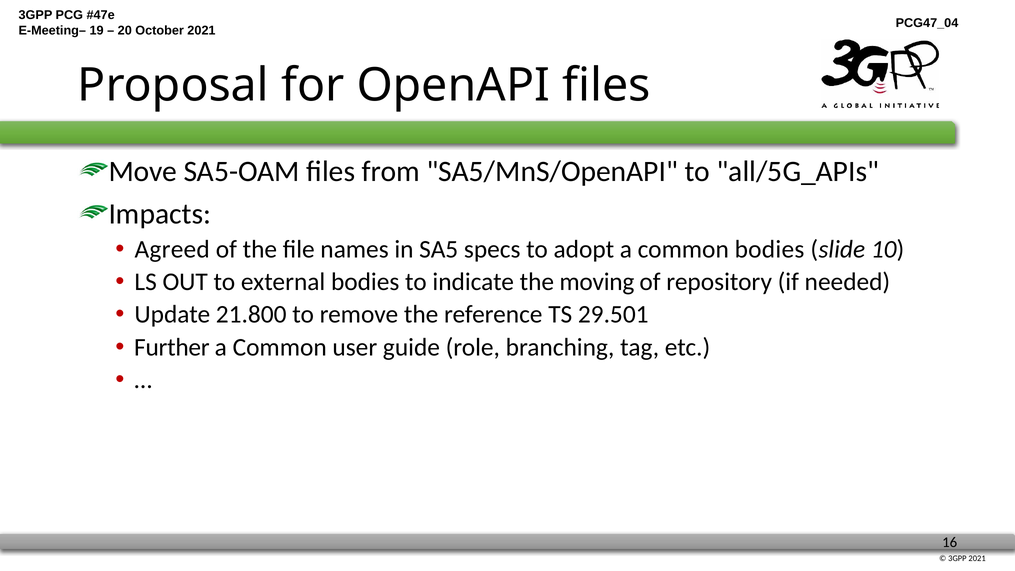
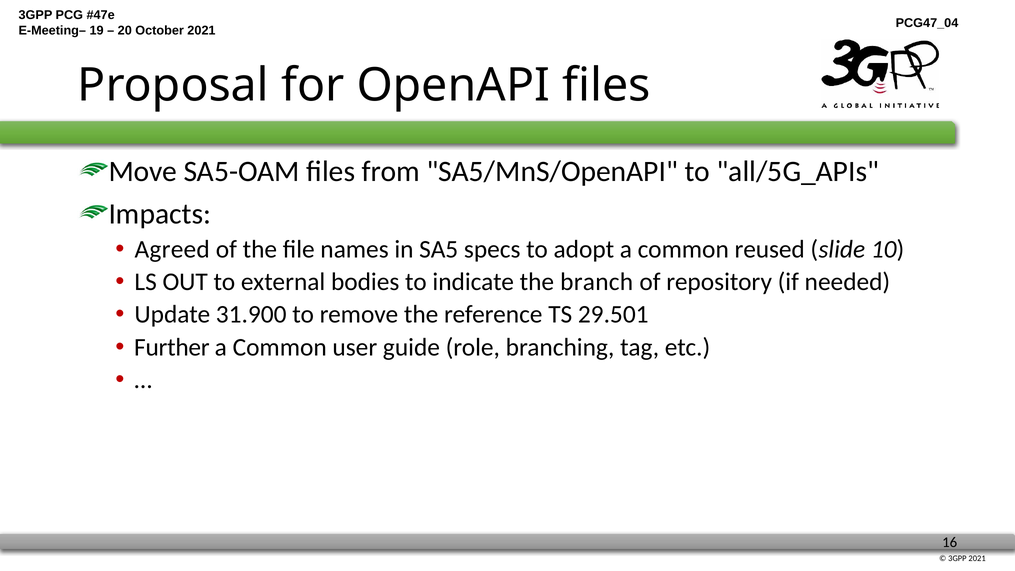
common bodies: bodies -> reused
moving: moving -> branch
21.800: 21.800 -> 31.900
